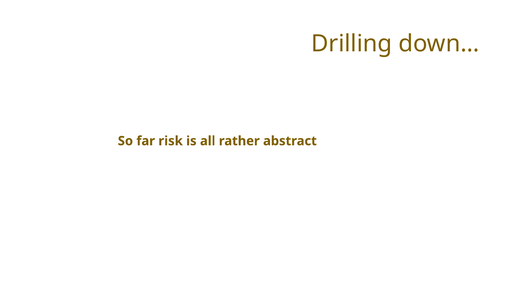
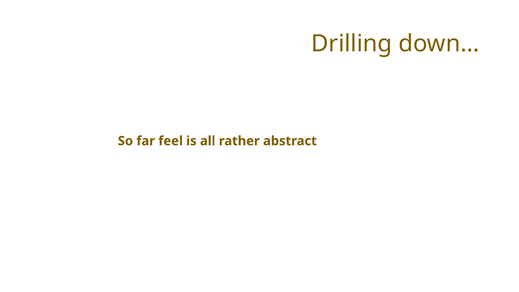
risk: risk -> feel
